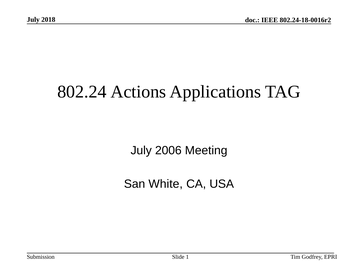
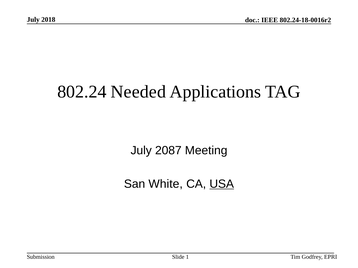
Actions: Actions -> Needed
2006: 2006 -> 2087
USA underline: none -> present
